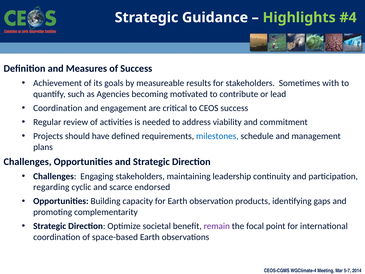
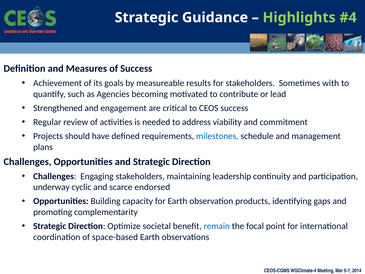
Coordination at (58, 108): Coordination -> Strengthened
regarding: regarding -> underway
remain colour: purple -> blue
